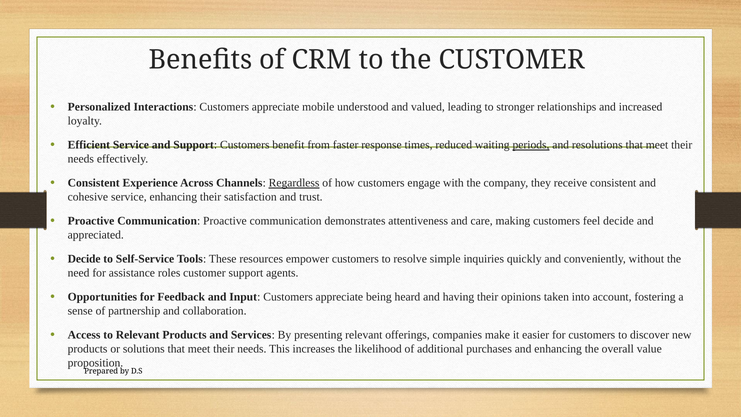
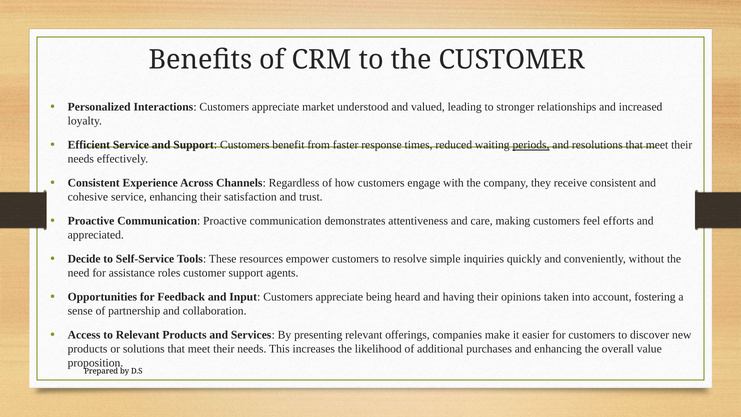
mobile: mobile -> market
Regardless underline: present -> none
feel decide: decide -> efforts
